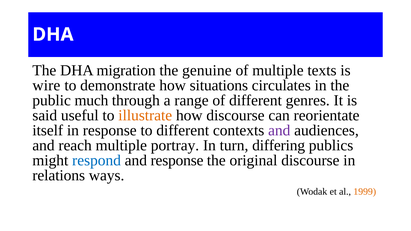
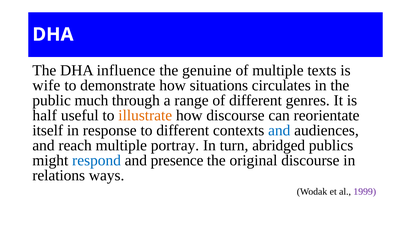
migration: migration -> influence
wire: wire -> wife
said: said -> half
and at (279, 130) colour: purple -> blue
differing: differing -> abridged
and response: response -> presence
1999 colour: orange -> purple
